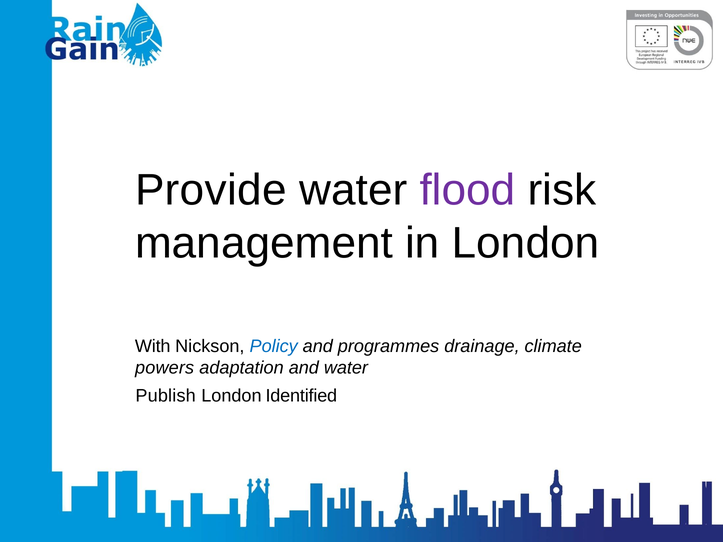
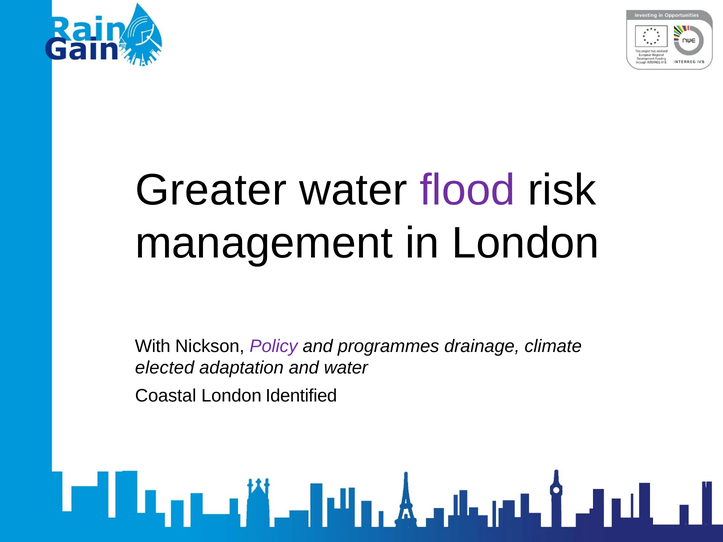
Provide: Provide -> Greater
Policy colour: blue -> purple
powers: powers -> elected
Publish: Publish -> Coastal
